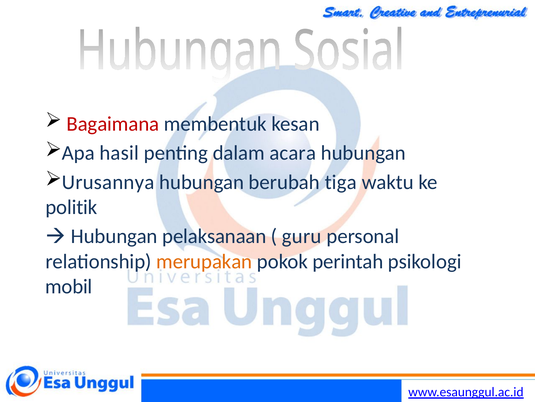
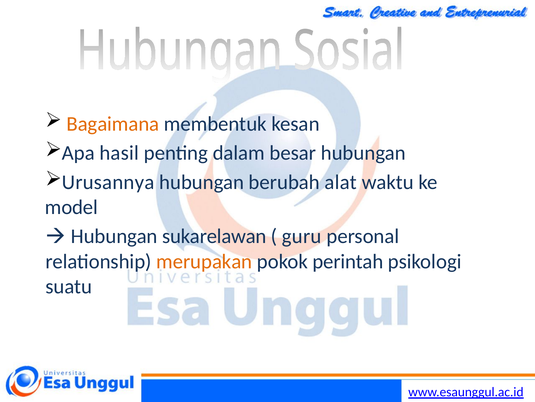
Bagaimana colour: red -> orange
acara: acara -> besar
tiga: tiga -> alat
politik: politik -> model
pelaksanaan: pelaksanaan -> sukarelawan
mobil: mobil -> suatu
